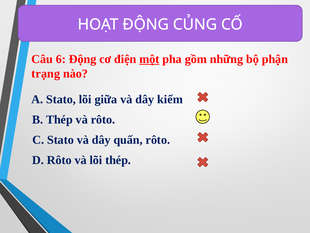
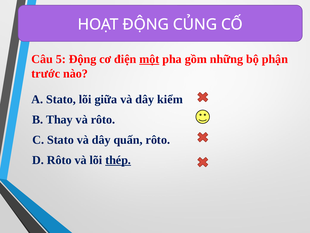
6: 6 -> 5
trạng: trạng -> trước
B Thép: Thép -> Thay
thép at (118, 160) underline: none -> present
